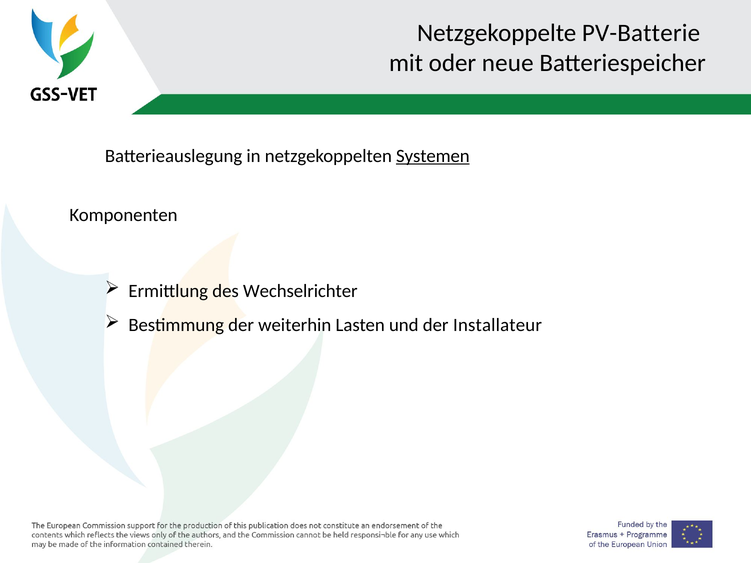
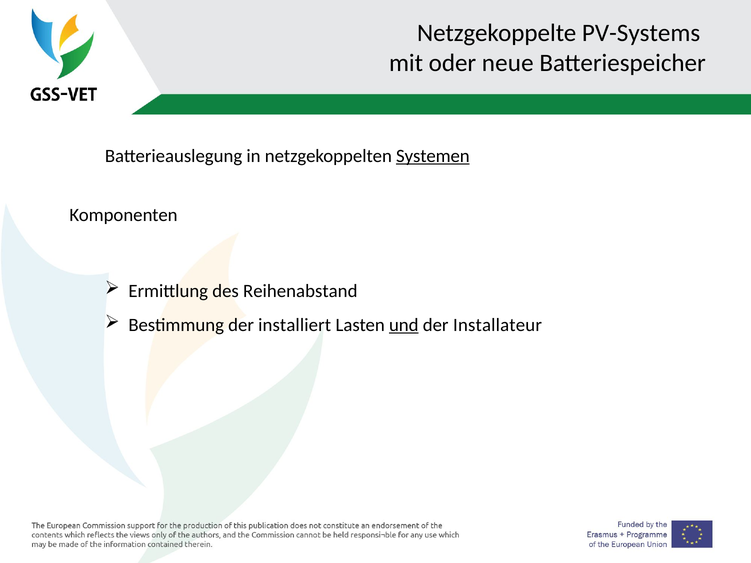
PV-Batterie: PV-Batterie -> PV-Systems
Wechselrichter: Wechselrichter -> Reihenabstand
weiterhin: weiterhin -> installiert
und underline: none -> present
